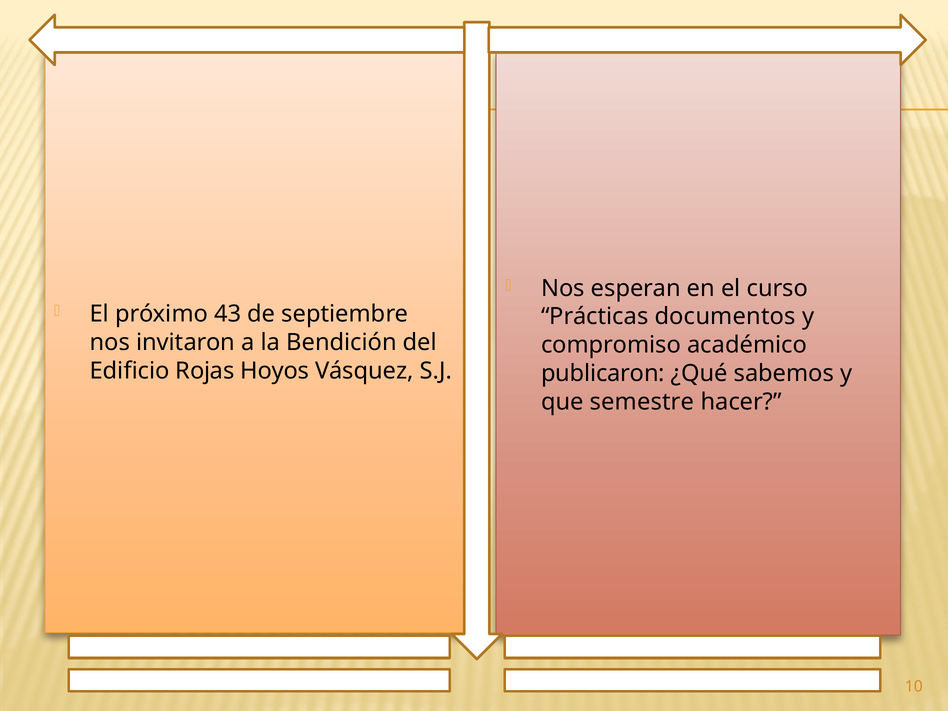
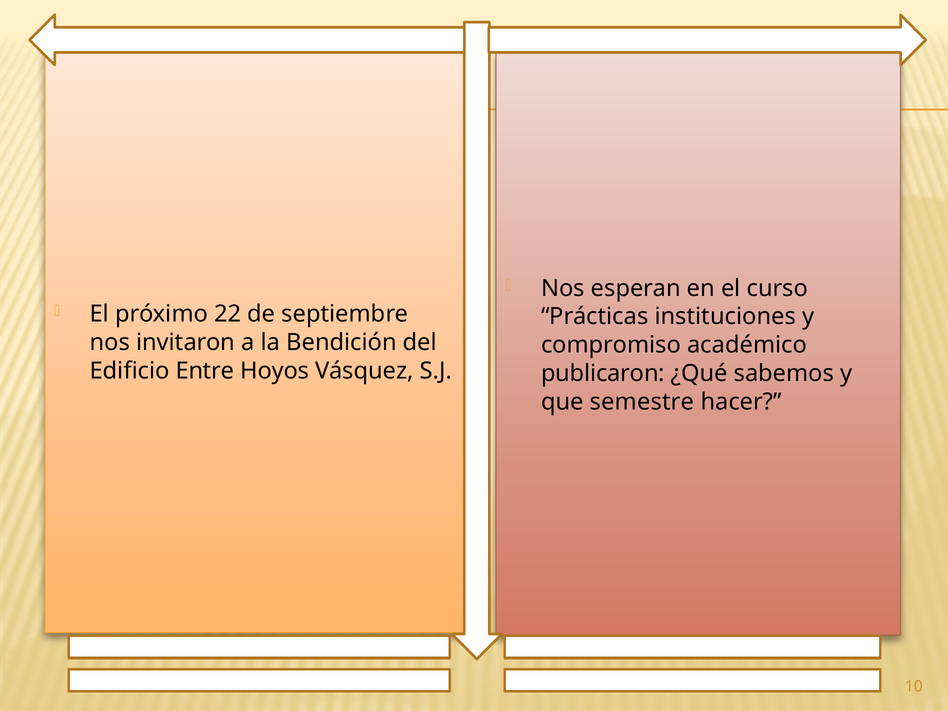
43: 43 -> 22
documentos: documentos -> instituciones
Rojas: Rojas -> Entre
